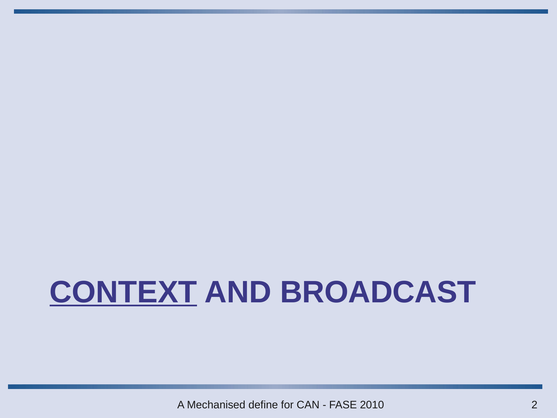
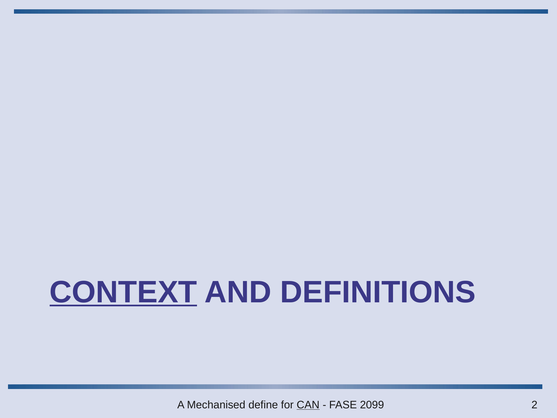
BROADCAST: BROADCAST -> DEFINITIONS
CAN underline: none -> present
2010: 2010 -> 2099
